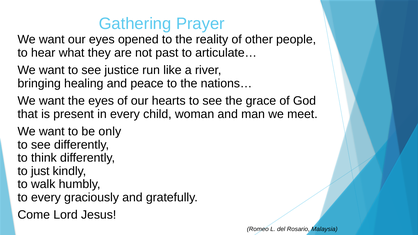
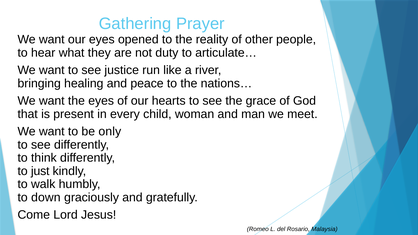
past: past -> duty
to every: every -> down
